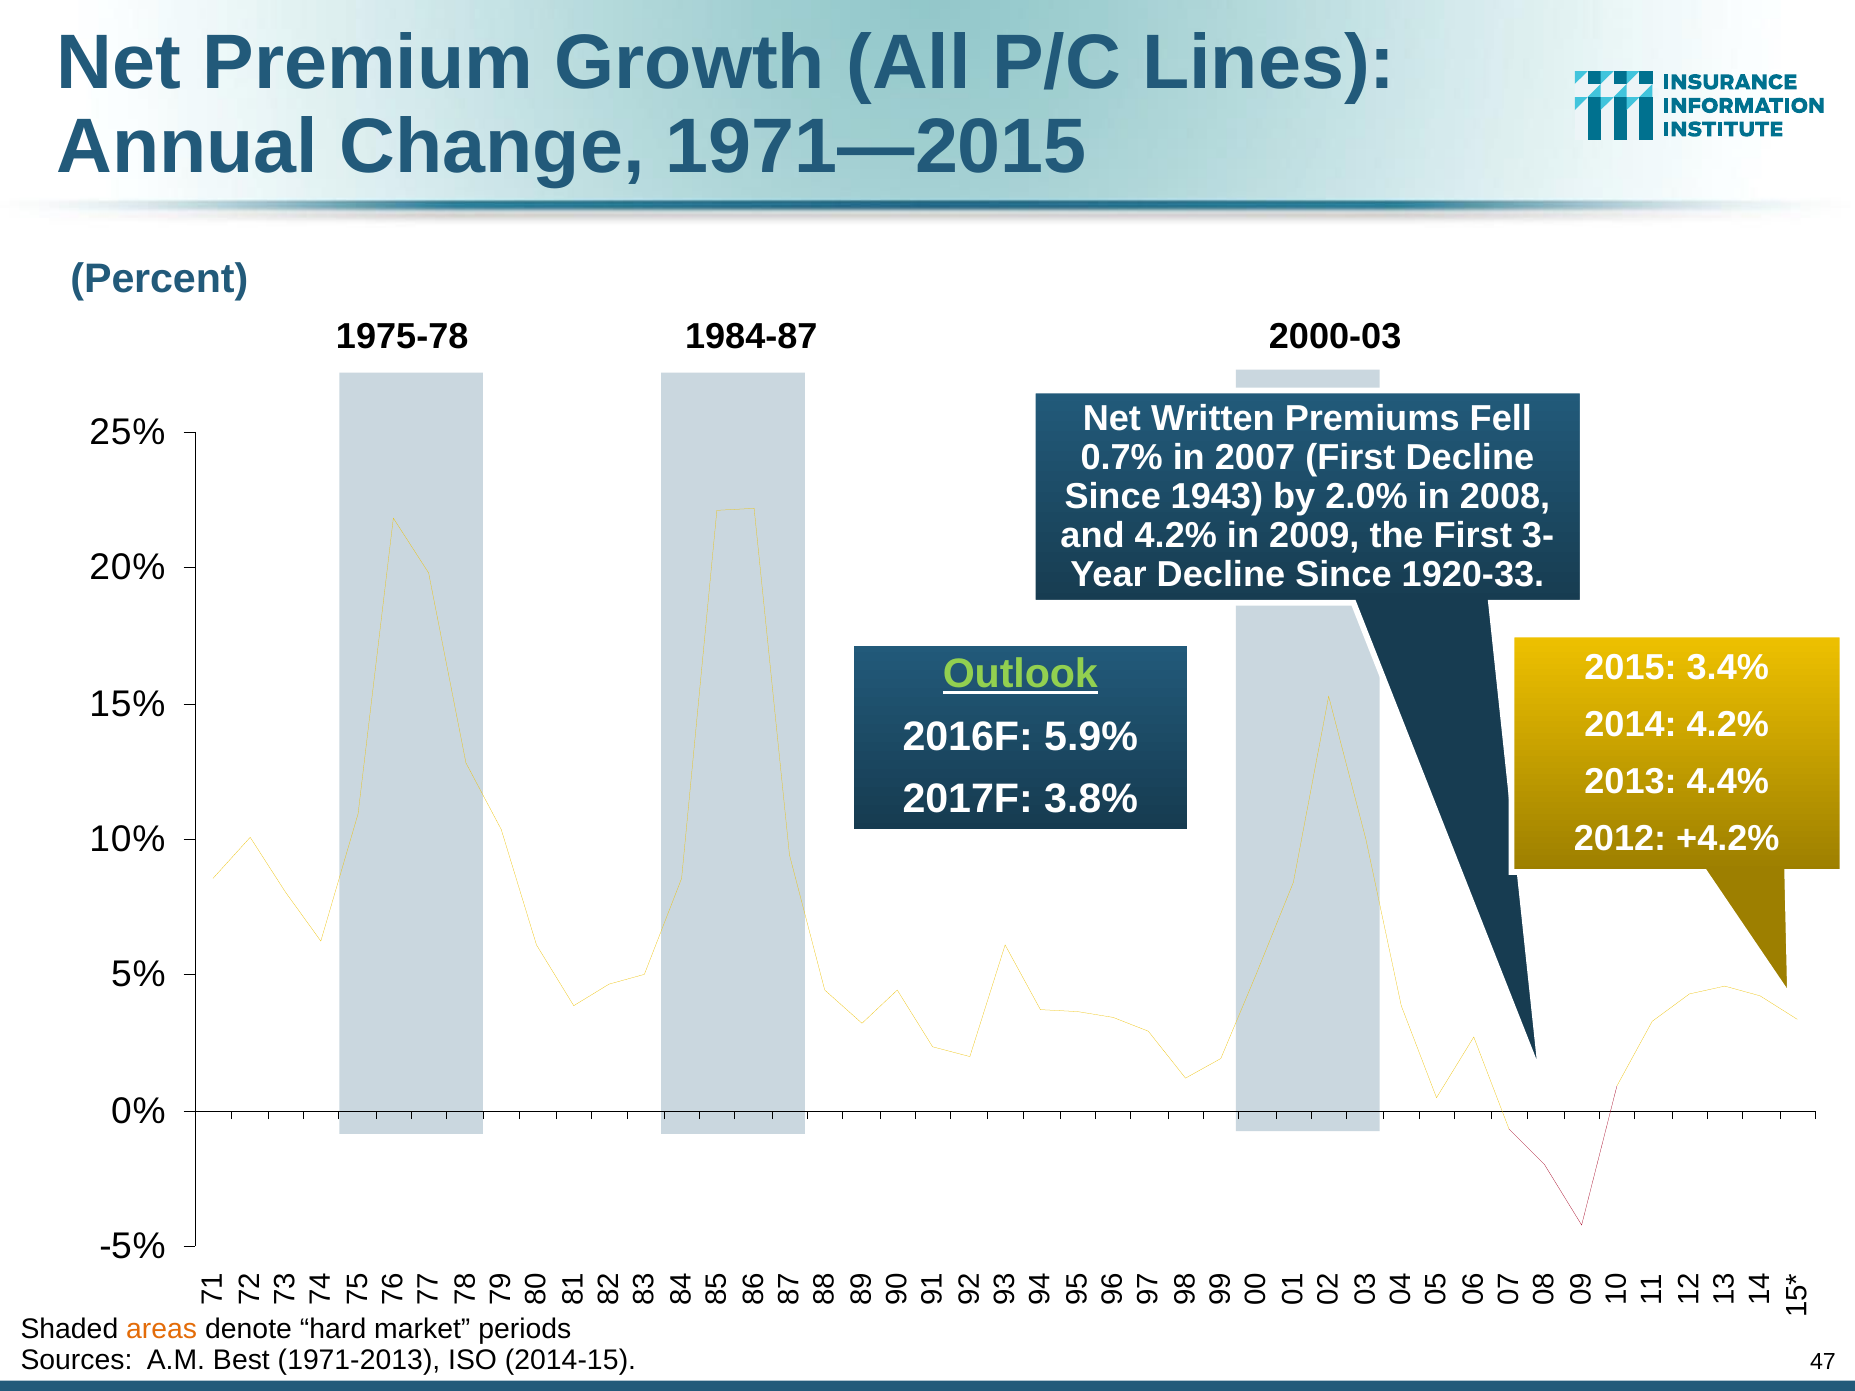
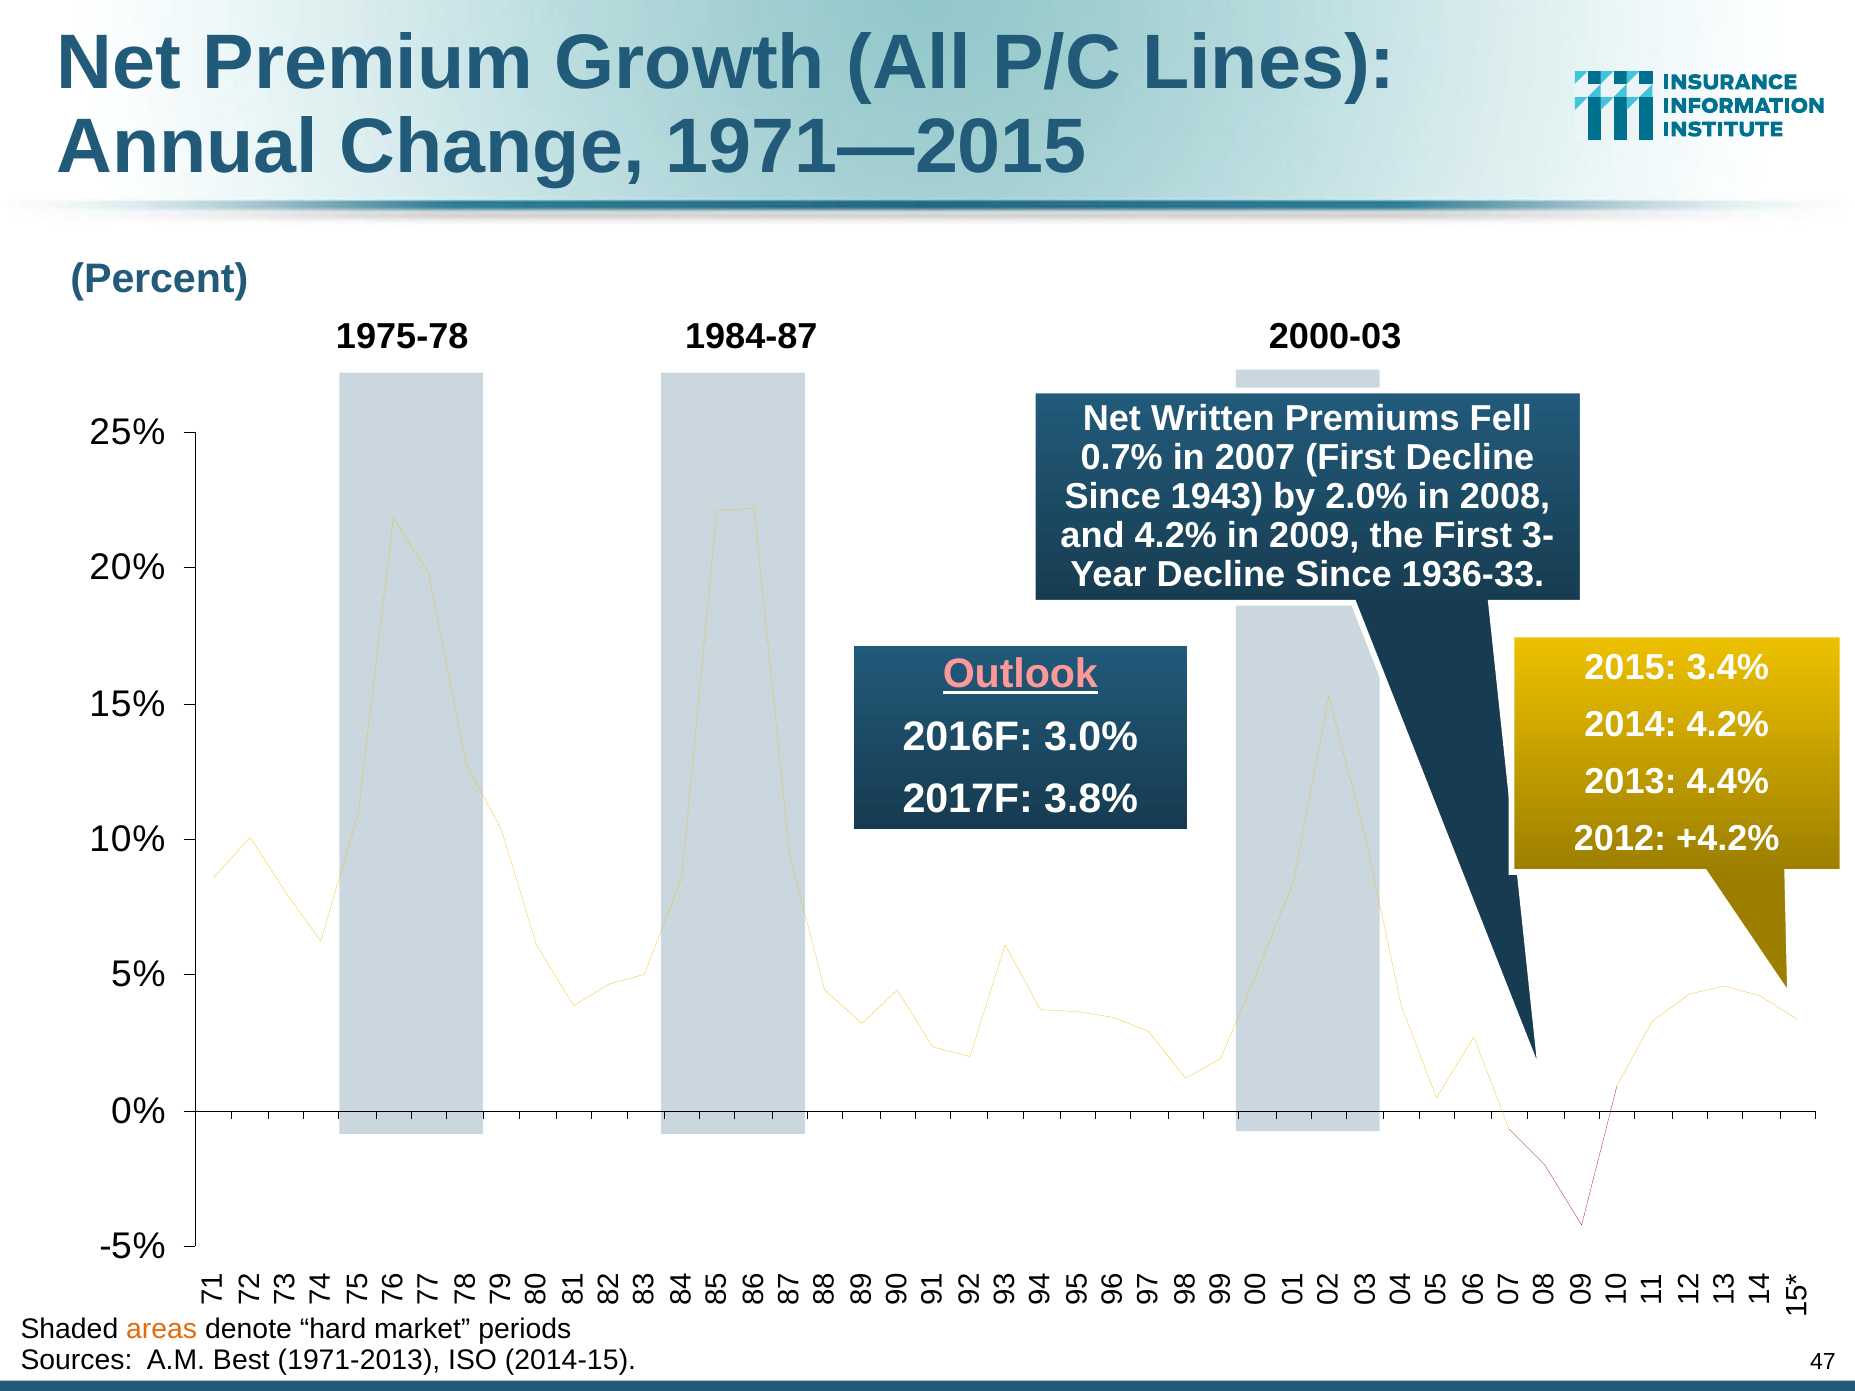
1920-33: 1920-33 -> 1936-33
Outlook colour: light green -> pink
5.9%: 5.9% -> 3.0%
